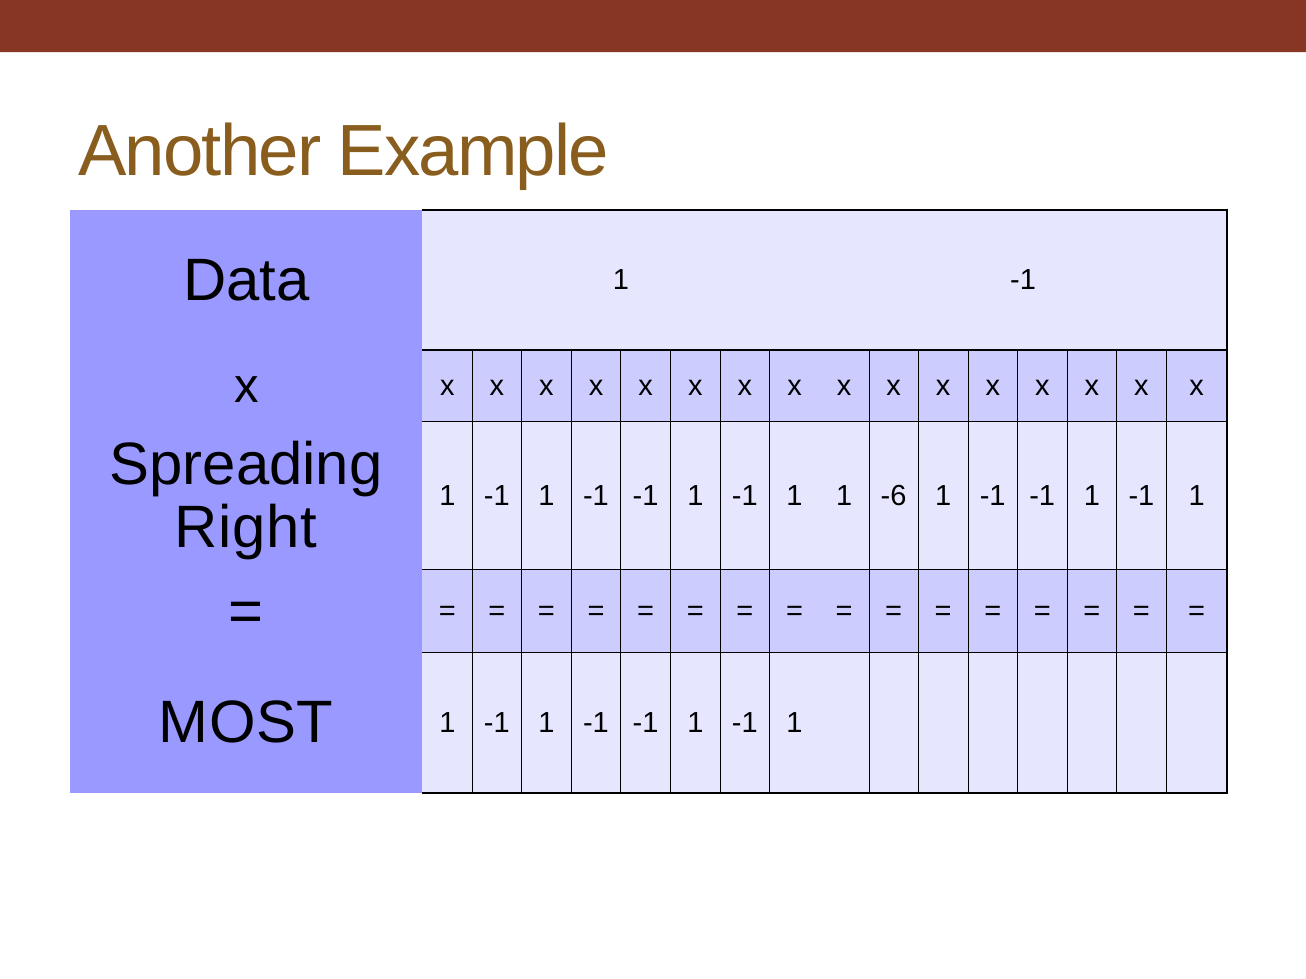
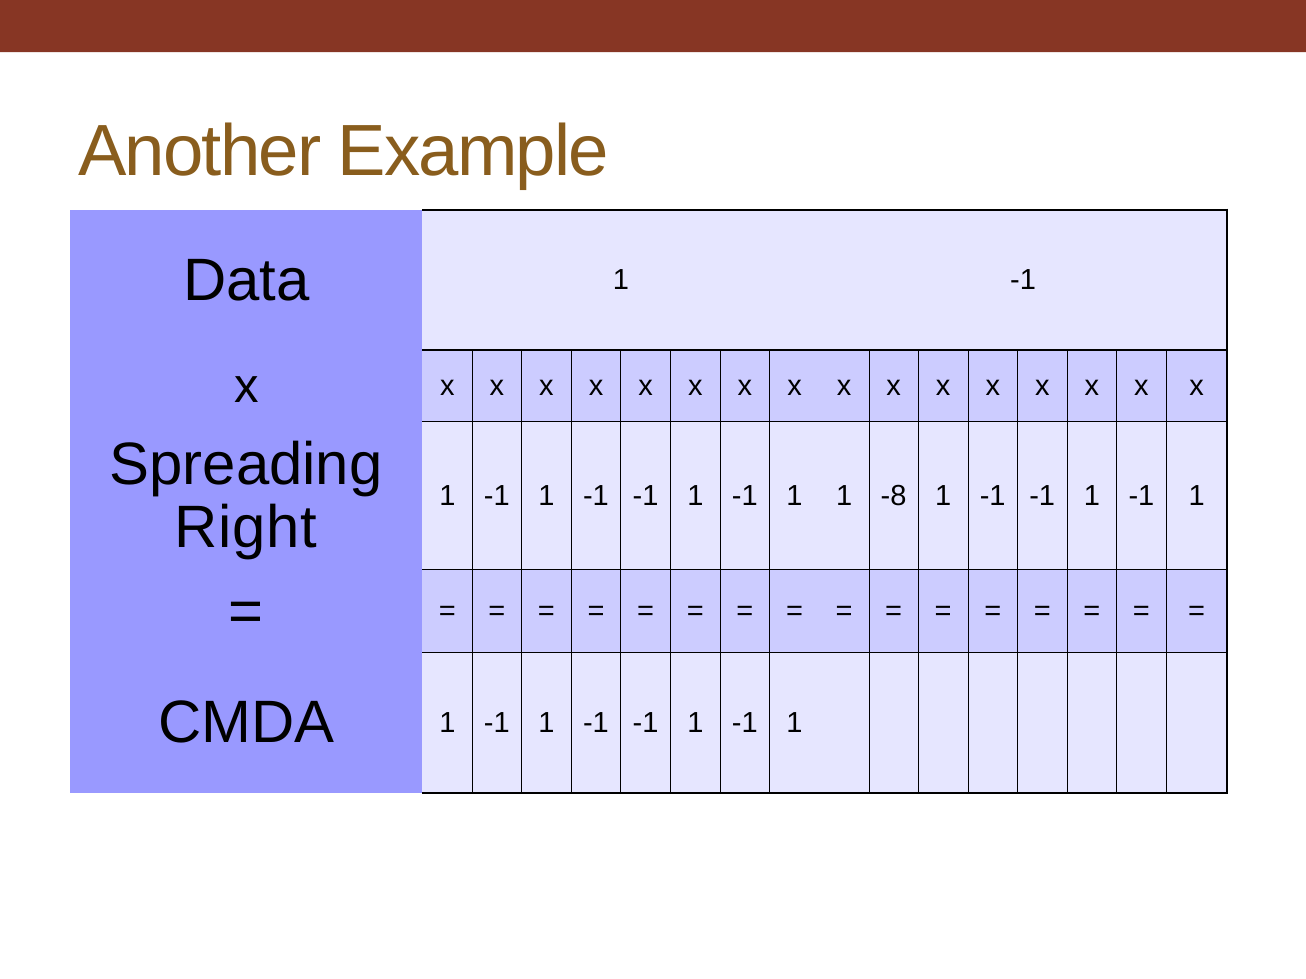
-6: -6 -> -8
MOST: MOST -> CMDA
